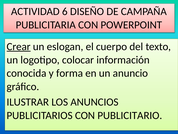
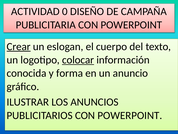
6: 6 -> 0
colocar underline: none -> present
PUBLICITARIOS CON PUBLICITARIO: PUBLICITARIO -> POWERPOINT
